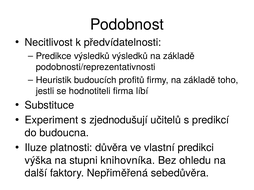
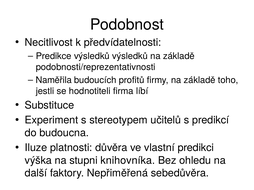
Heuristik: Heuristik -> Naměřila
zjednodušují: zjednodušují -> stereotypem
